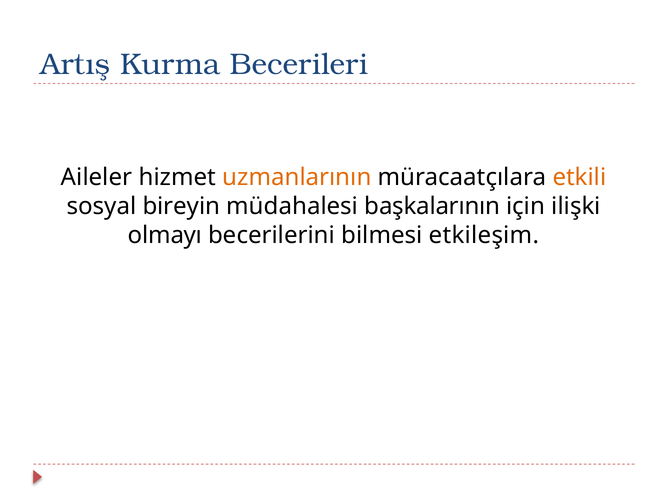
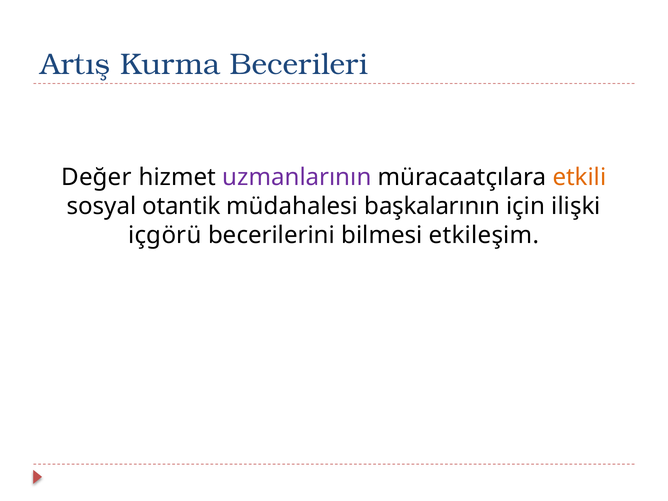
Aileler: Aileler -> Değer
uzmanlarının colour: orange -> purple
bireyin: bireyin -> otantik
olmayı: olmayı -> içgörü
